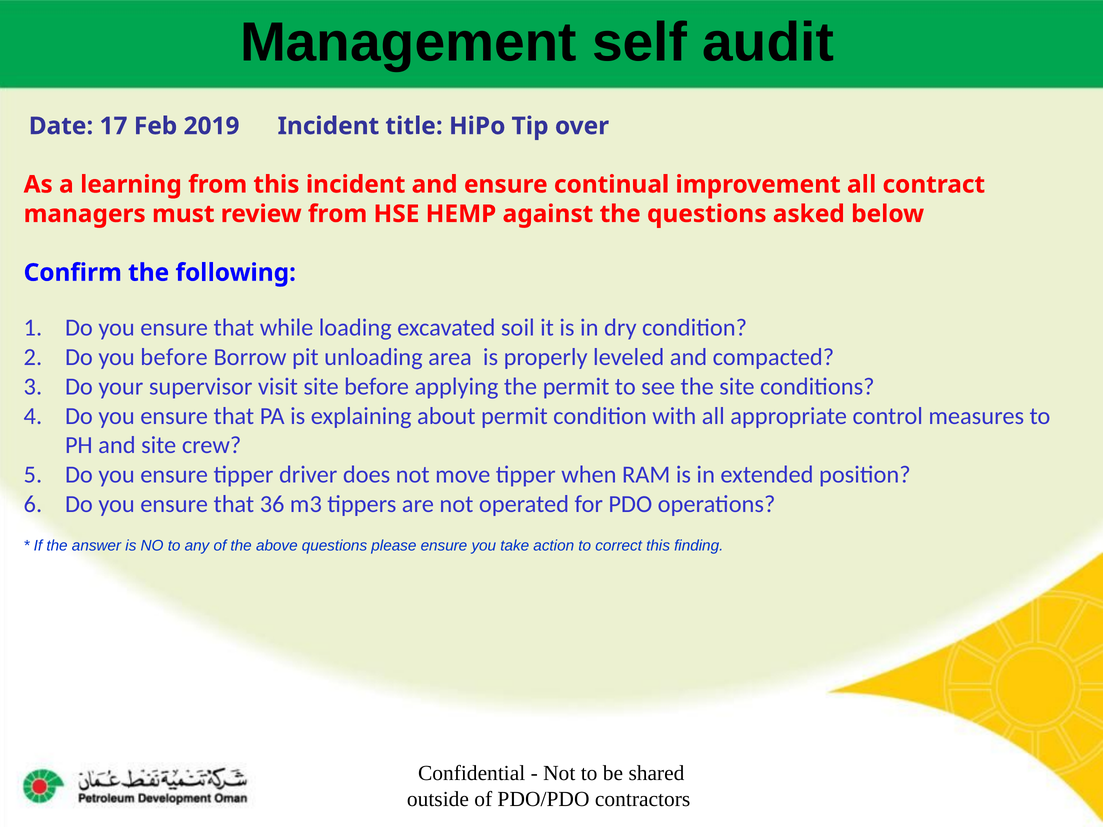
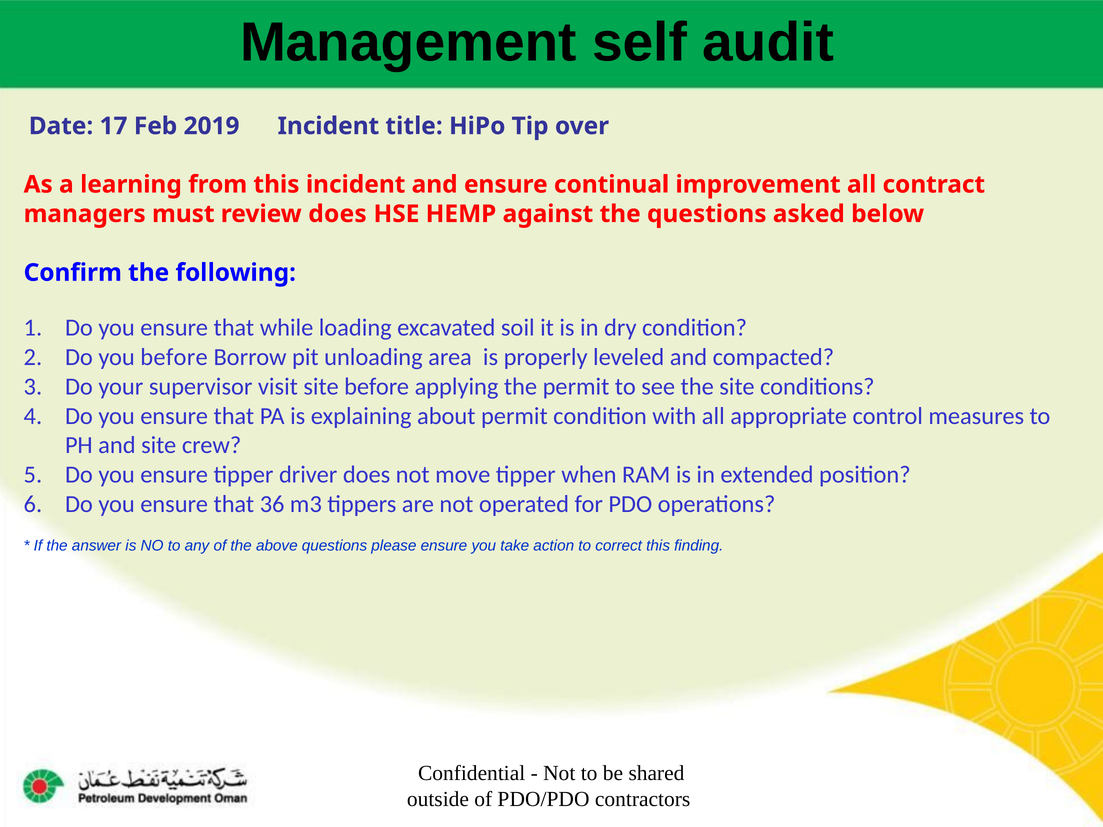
review from: from -> does
